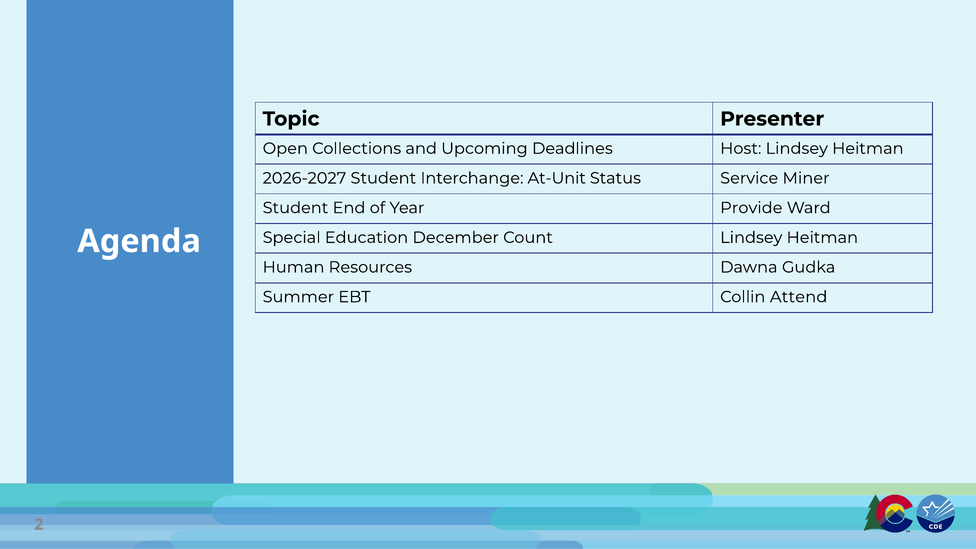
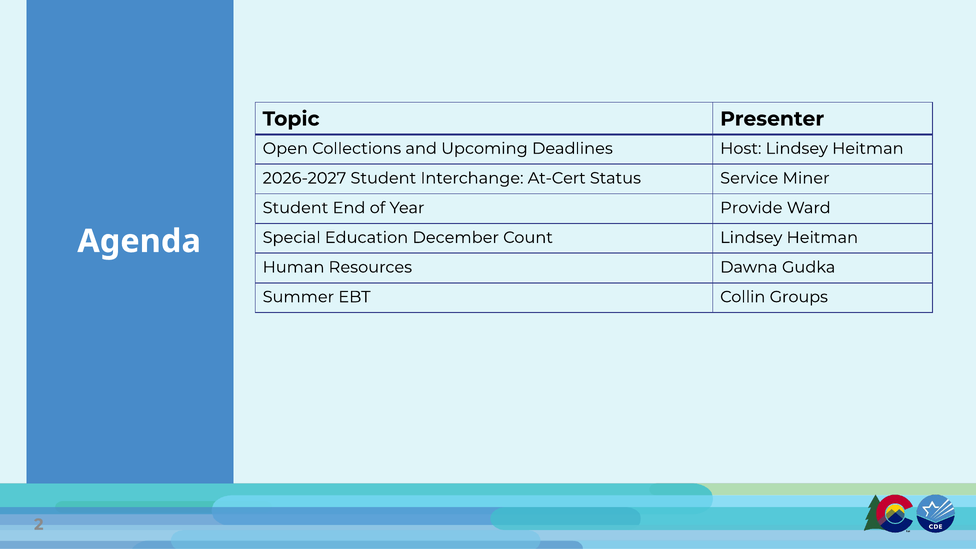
At-Unit: At-Unit -> At-Cert
Attend: Attend -> Groups
